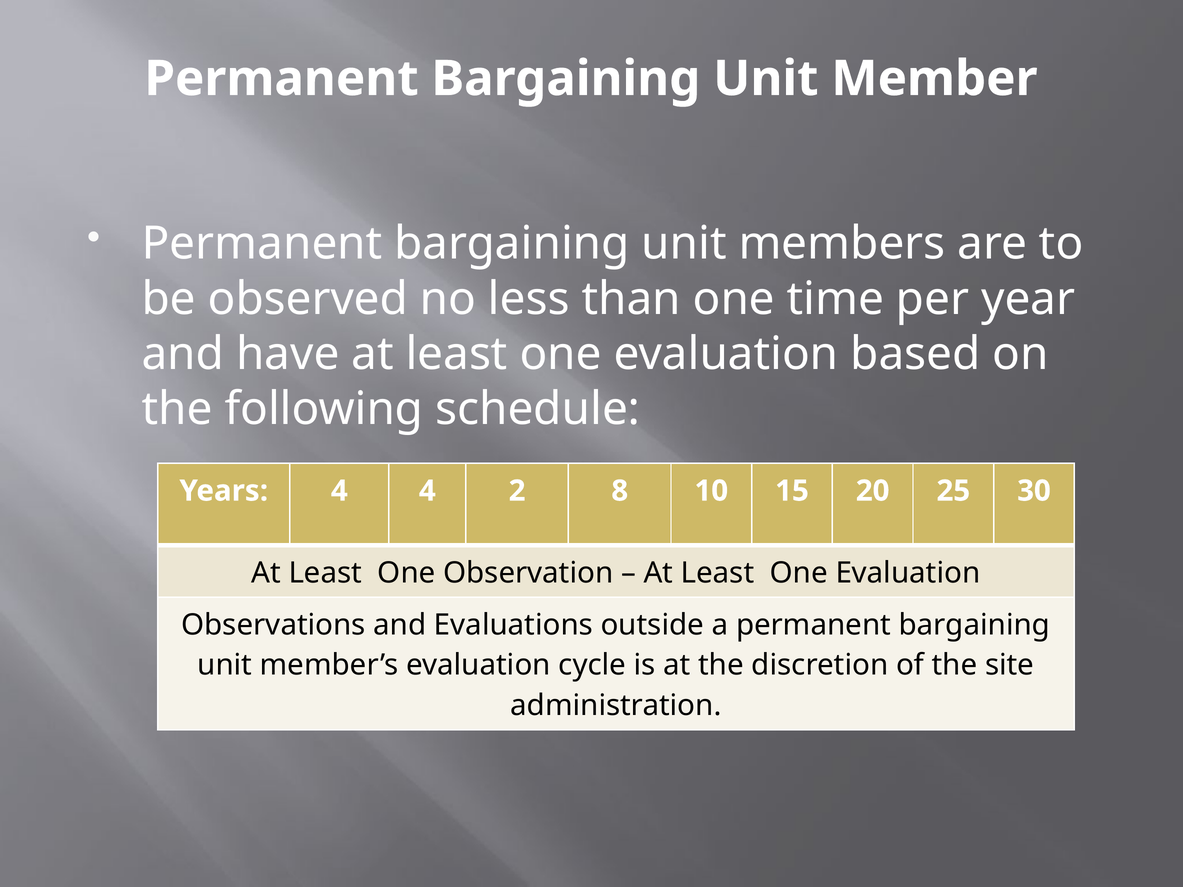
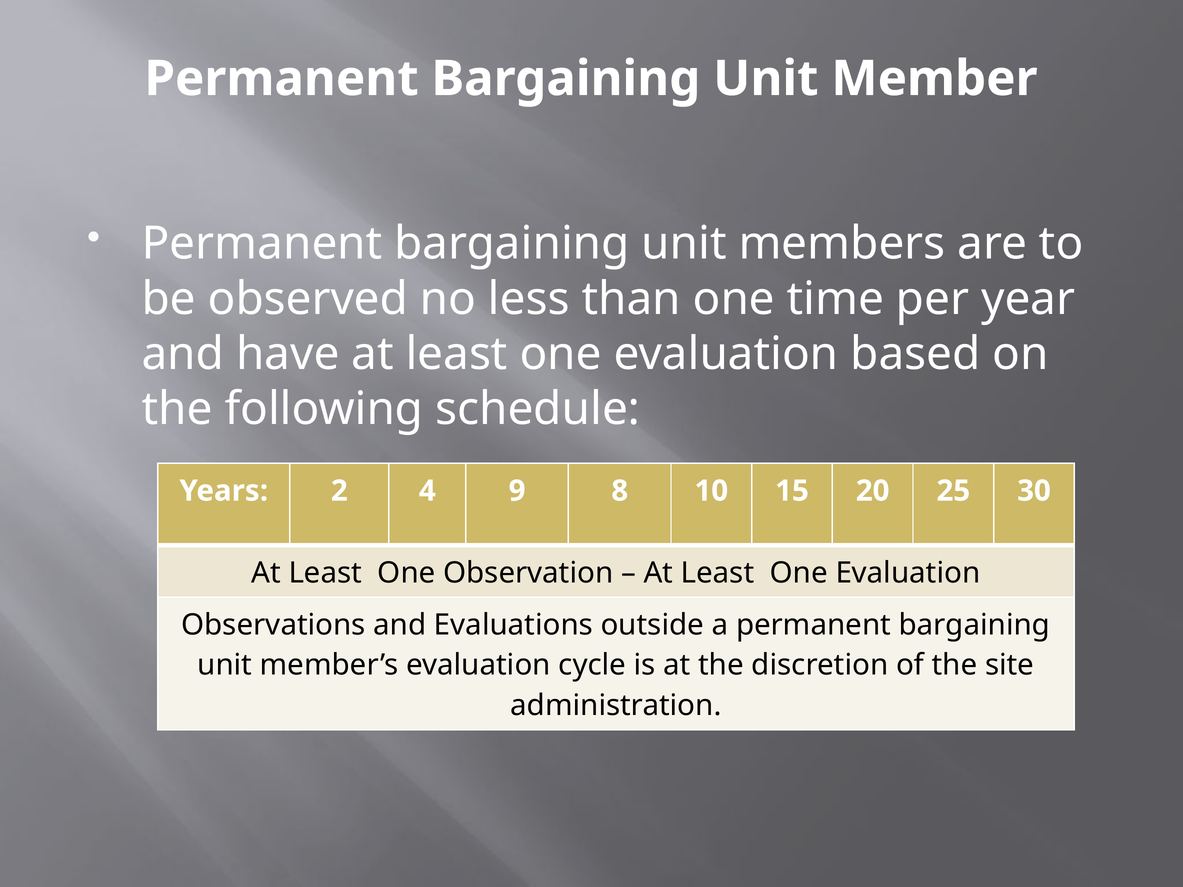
Years 4: 4 -> 2
2: 2 -> 9
